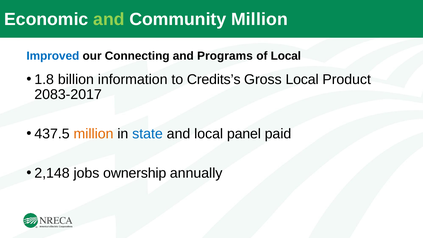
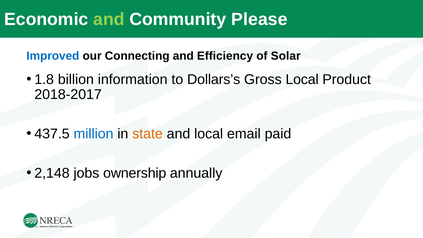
Community Million: Million -> Please
Programs: Programs -> Efficiency
of Local: Local -> Solar
Credits’s: Credits’s -> Dollars’s
2083-2017: 2083-2017 -> 2018-2017
million at (94, 134) colour: orange -> blue
state colour: blue -> orange
panel: panel -> email
